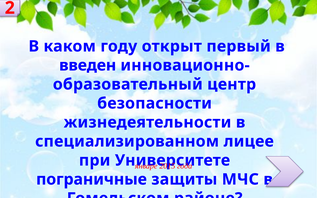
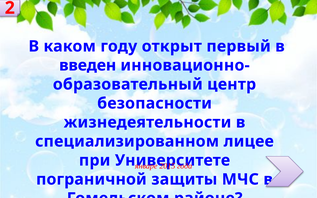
пограничные: пограничные -> пограничной
